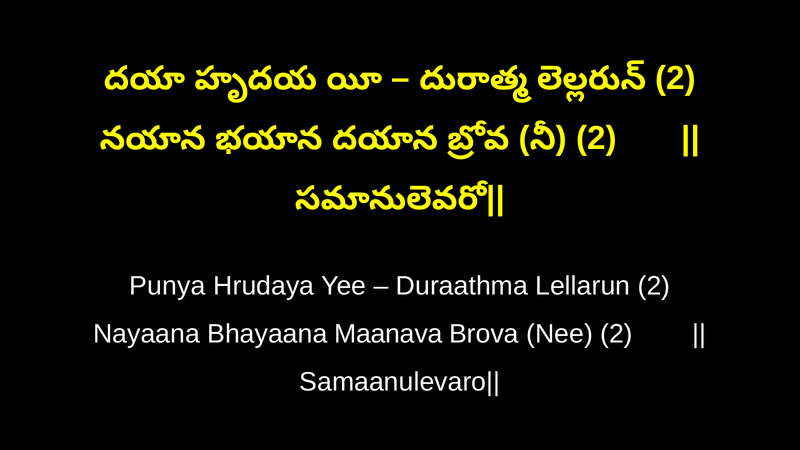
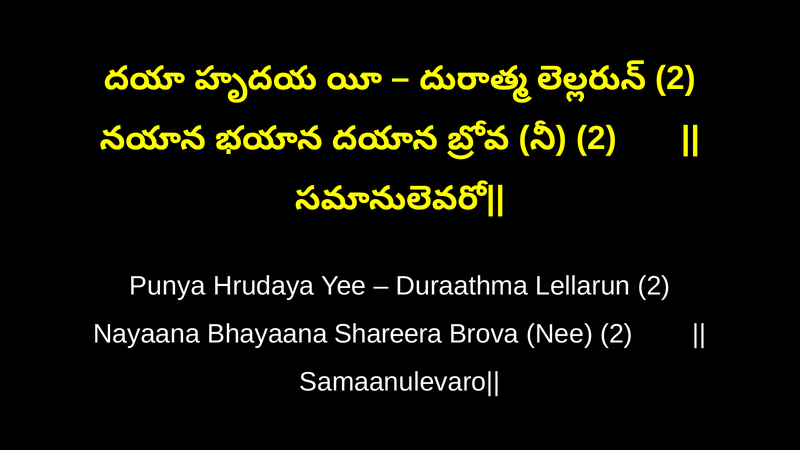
Maanava: Maanava -> Shareera
